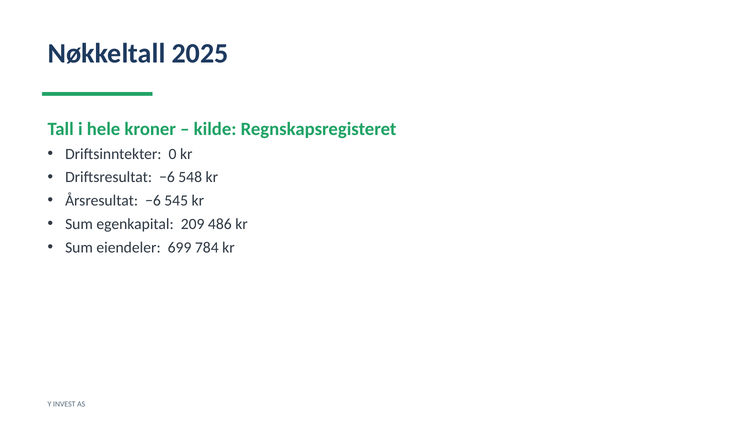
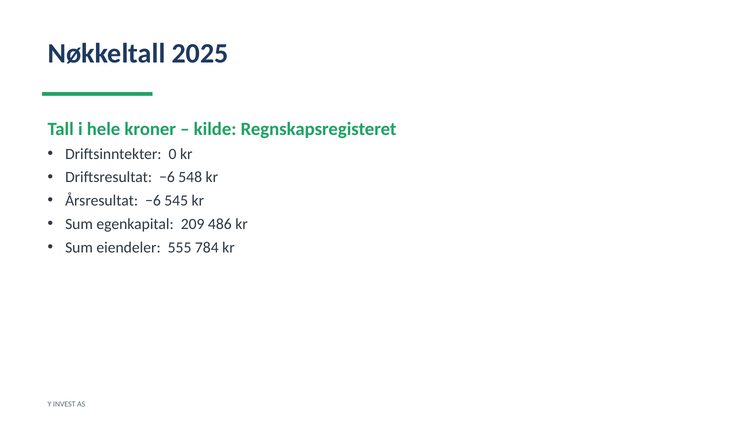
699: 699 -> 555
